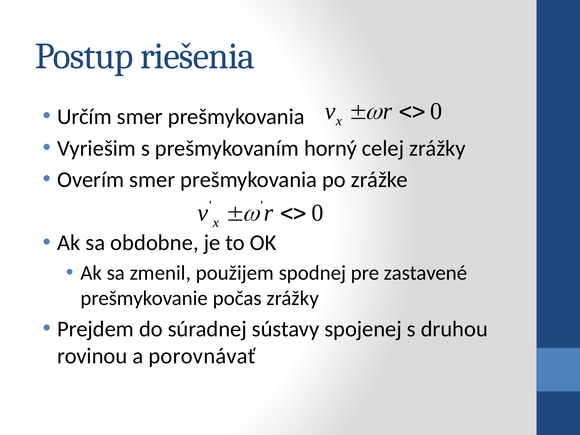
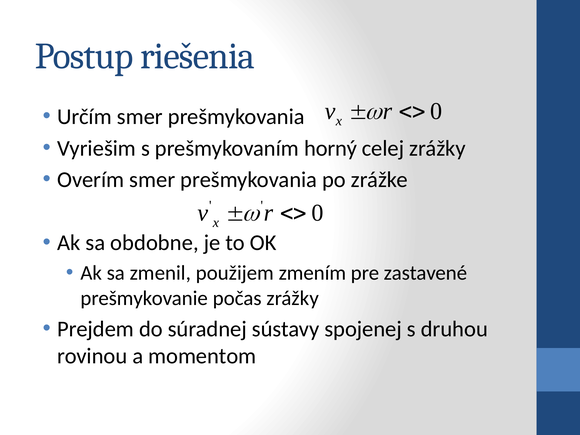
spodnej: spodnej -> zmením
porovnávať: porovnávať -> momentom
